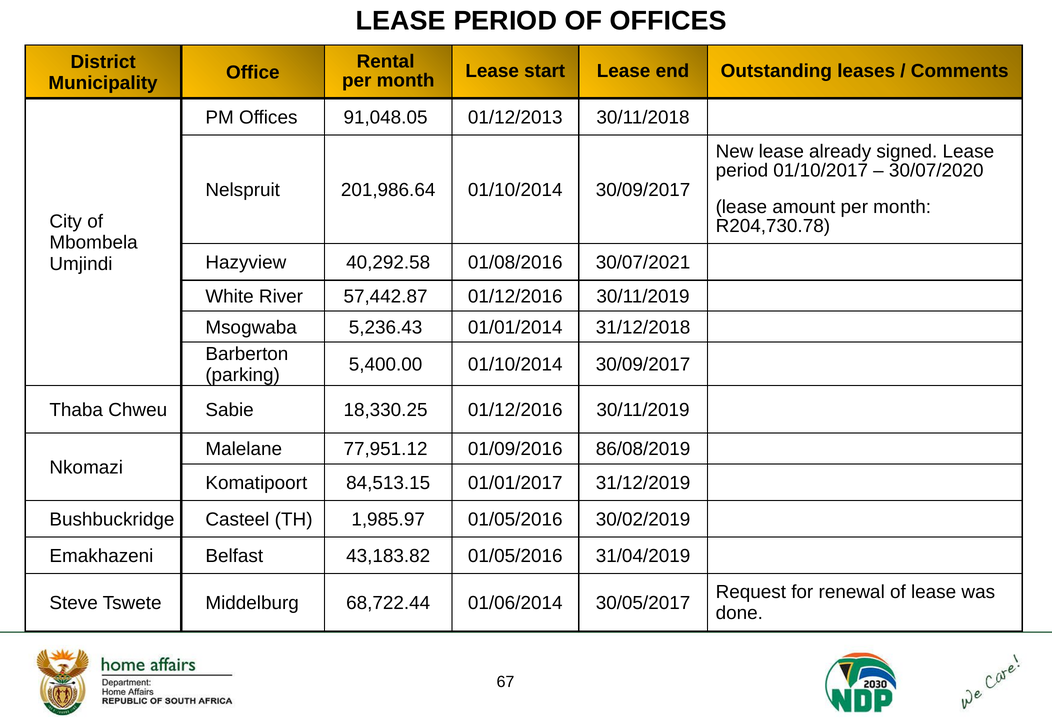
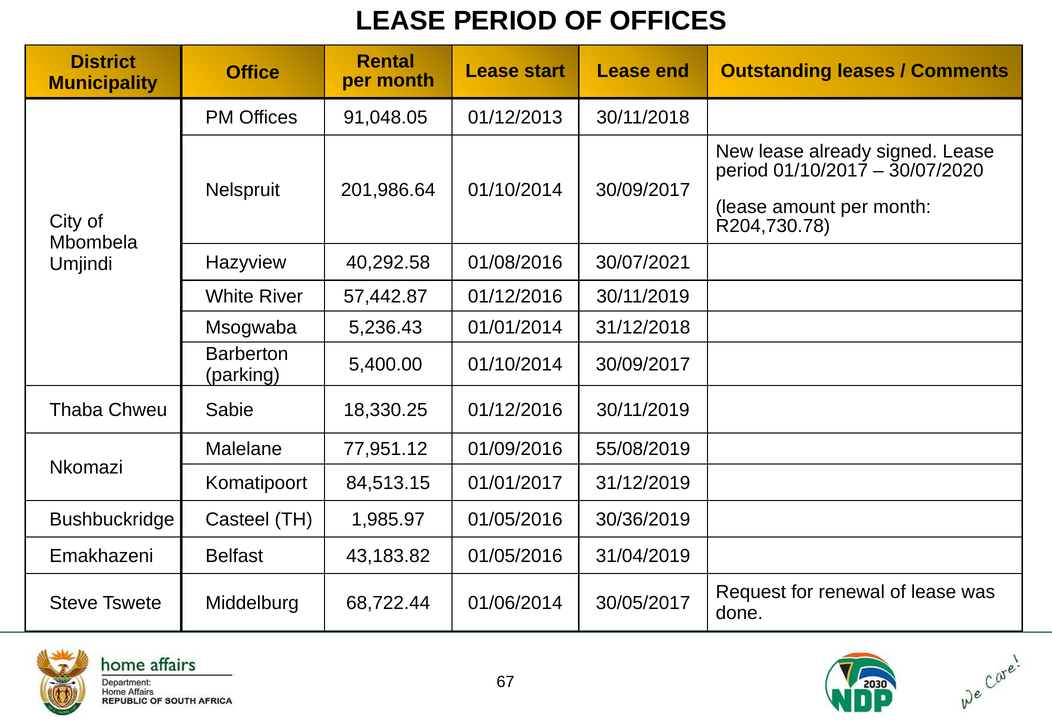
86/08/2019: 86/08/2019 -> 55/08/2019
30/02/2019: 30/02/2019 -> 30/36/2019
